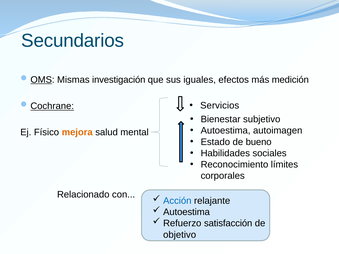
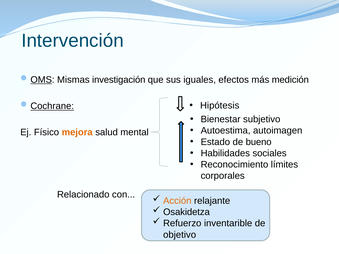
Secundarios: Secundarios -> Intervención
Servicios: Servicios -> Hipótesis
Acción colour: blue -> orange
Autoestima at (186, 212): Autoestima -> Osakidetza
satisfacción: satisfacción -> inventarible
